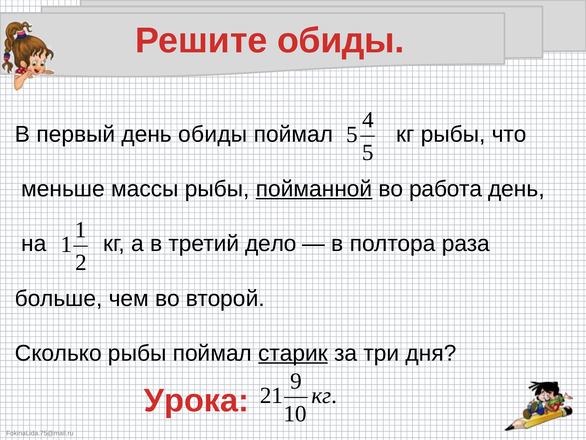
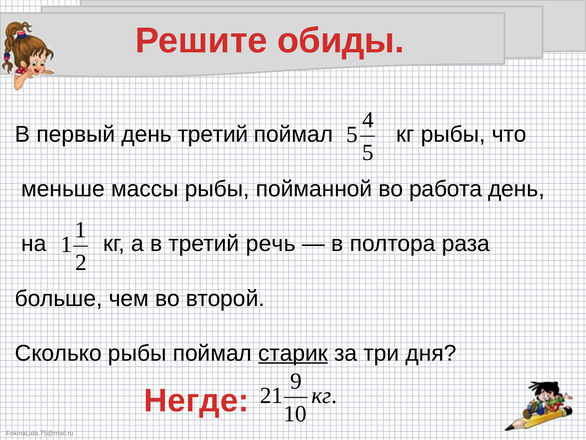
день обиды: обиды -> третий
пойманной underline: present -> none
дело: дело -> речь
Урока: Урока -> Негде
